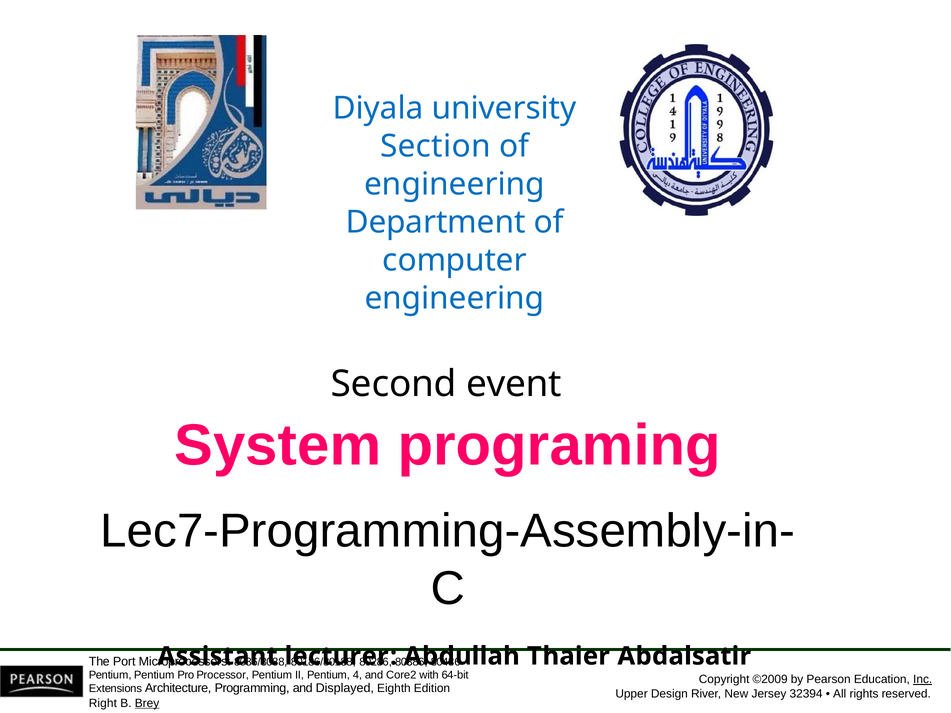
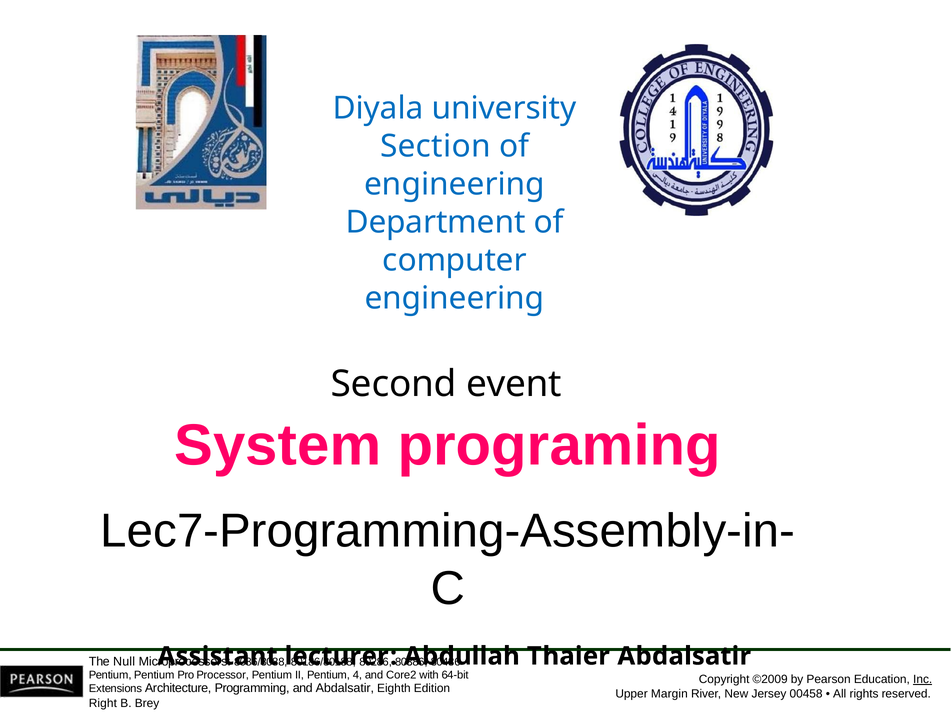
Port: Port -> Null
and Displayed: Displayed -> Abdalsatir
Design: Design -> Margin
32394: 32394 -> 00458
Brey underline: present -> none
